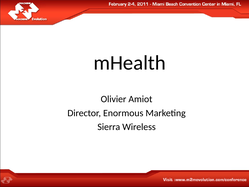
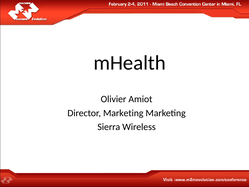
Director Enormous: Enormous -> Marketing
